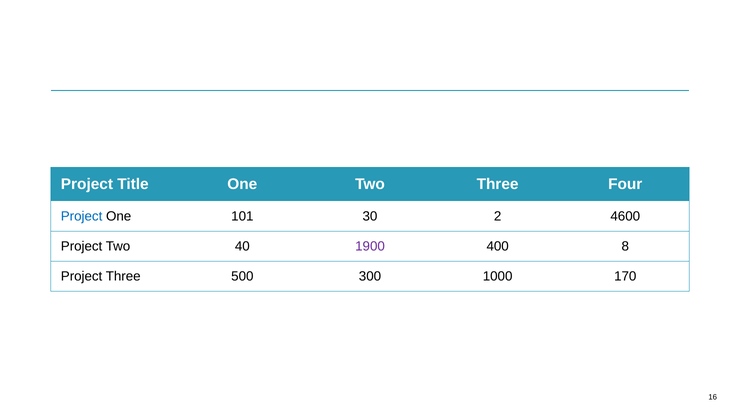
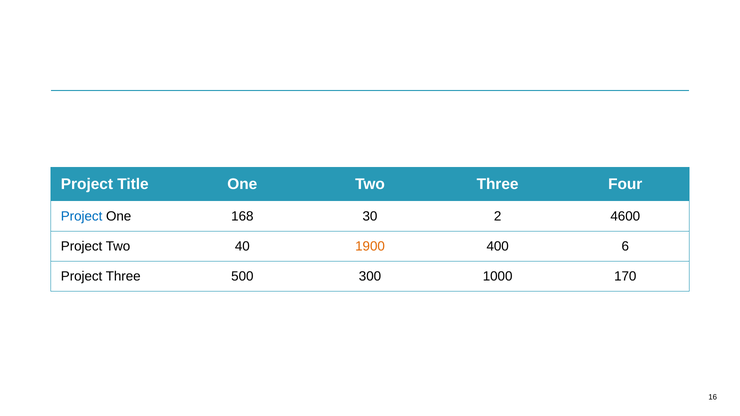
101: 101 -> 168
1900 colour: purple -> orange
8: 8 -> 6
